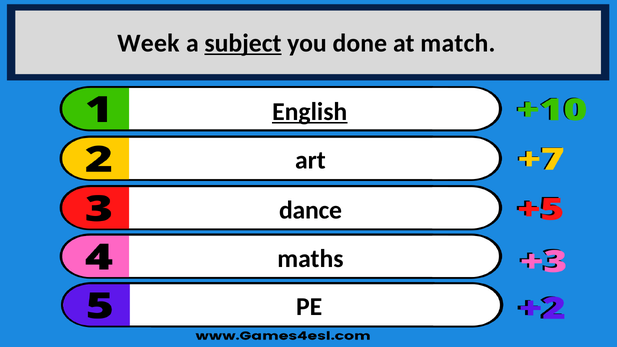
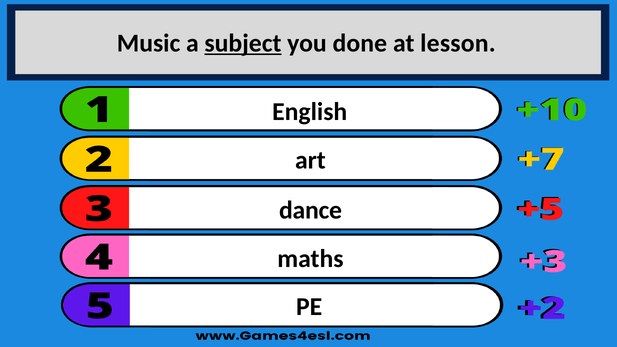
Week: Week -> Music
match: match -> lesson
English underline: present -> none
